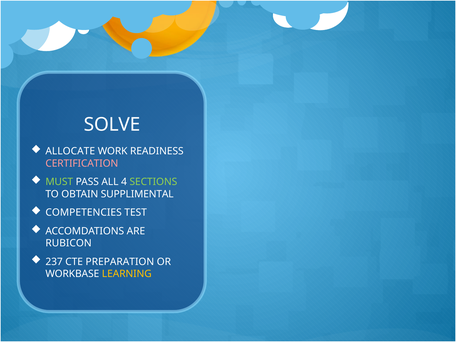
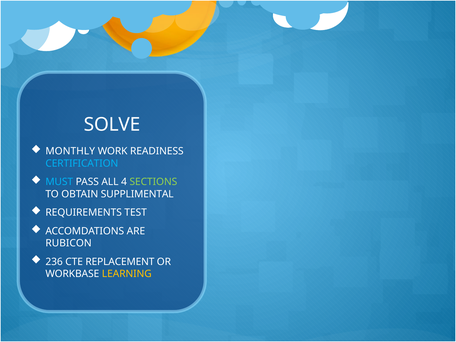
ALLOCATE: ALLOCATE -> MONTHLY
CERTIFICATION colour: pink -> light blue
MUST colour: light green -> light blue
COMPETENCIES: COMPETENCIES -> REQUIREMENTS
237: 237 -> 236
PREPARATION: PREPARATION -> REPLACEMENT
